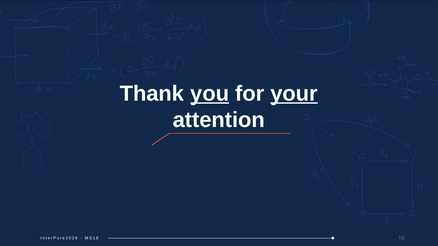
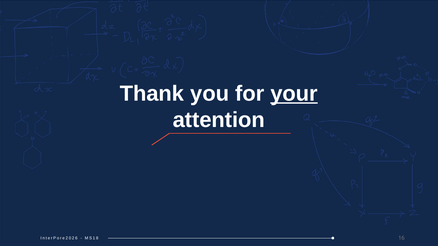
you underline: present -> none
